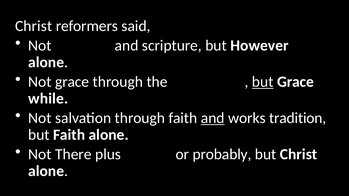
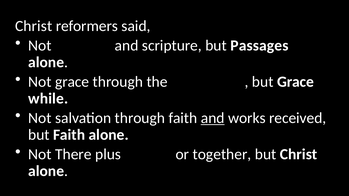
However: However -> Passages
but at (263, 82) underline: present -> none
works tradition: tradition -> received
probably: probably -> together
